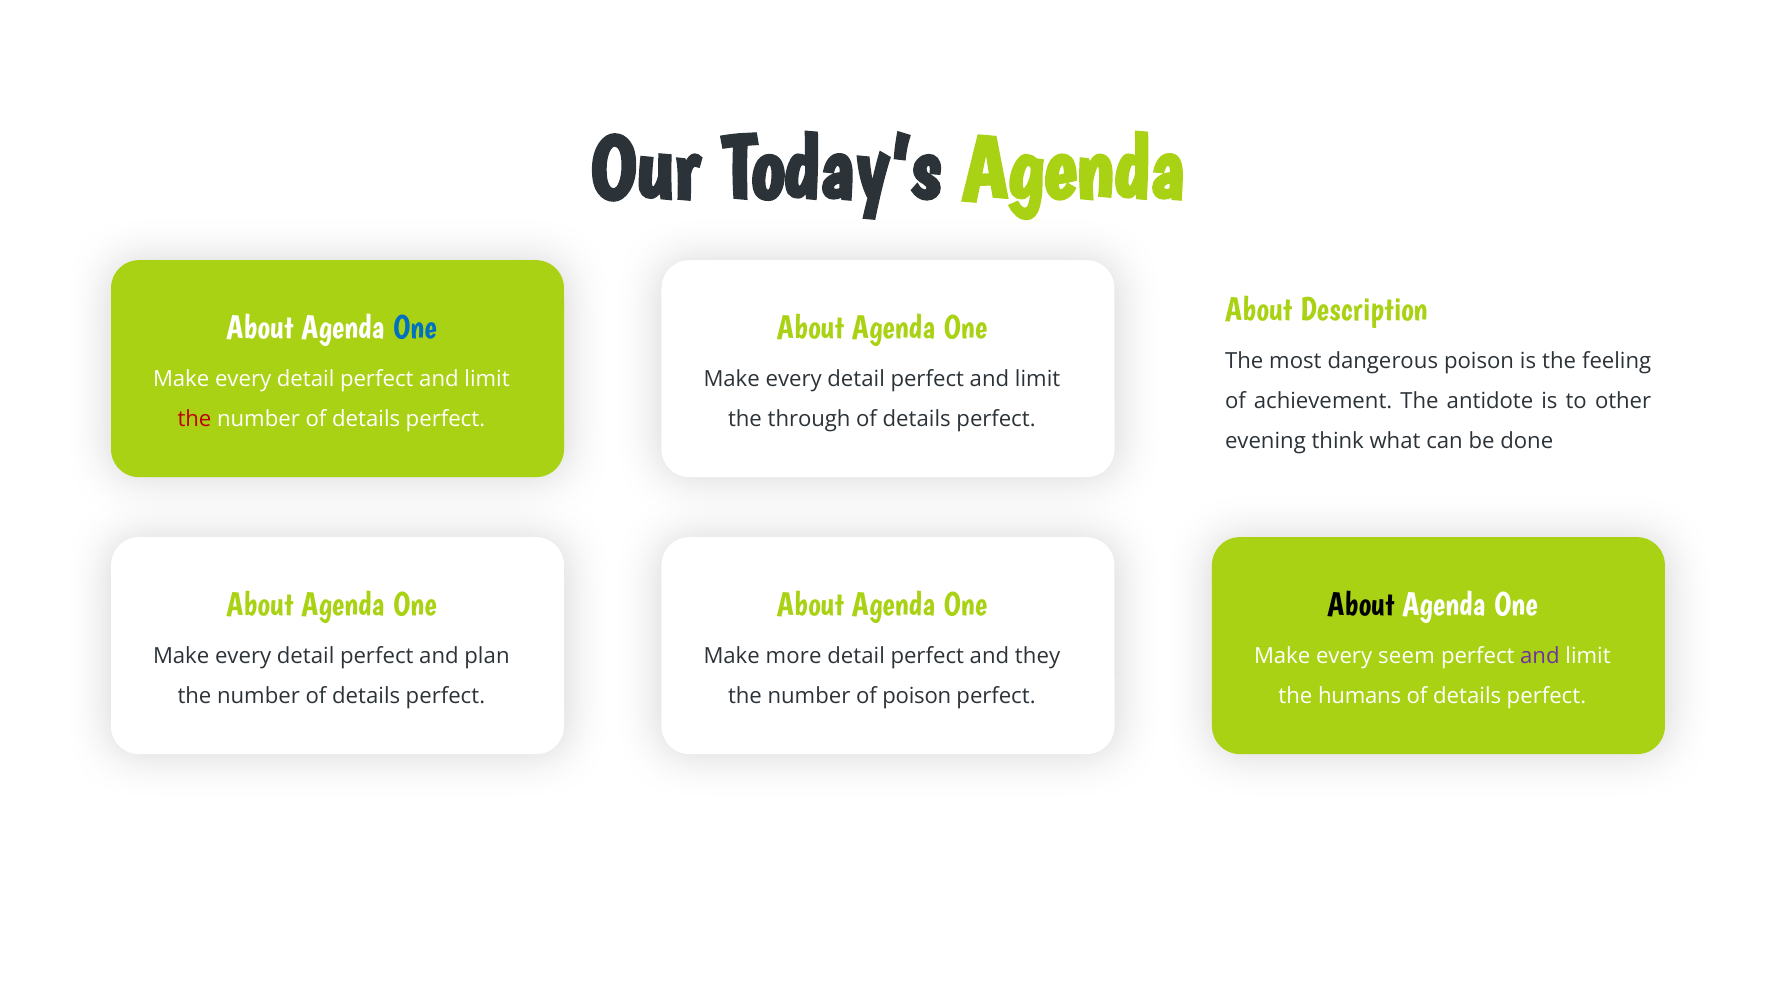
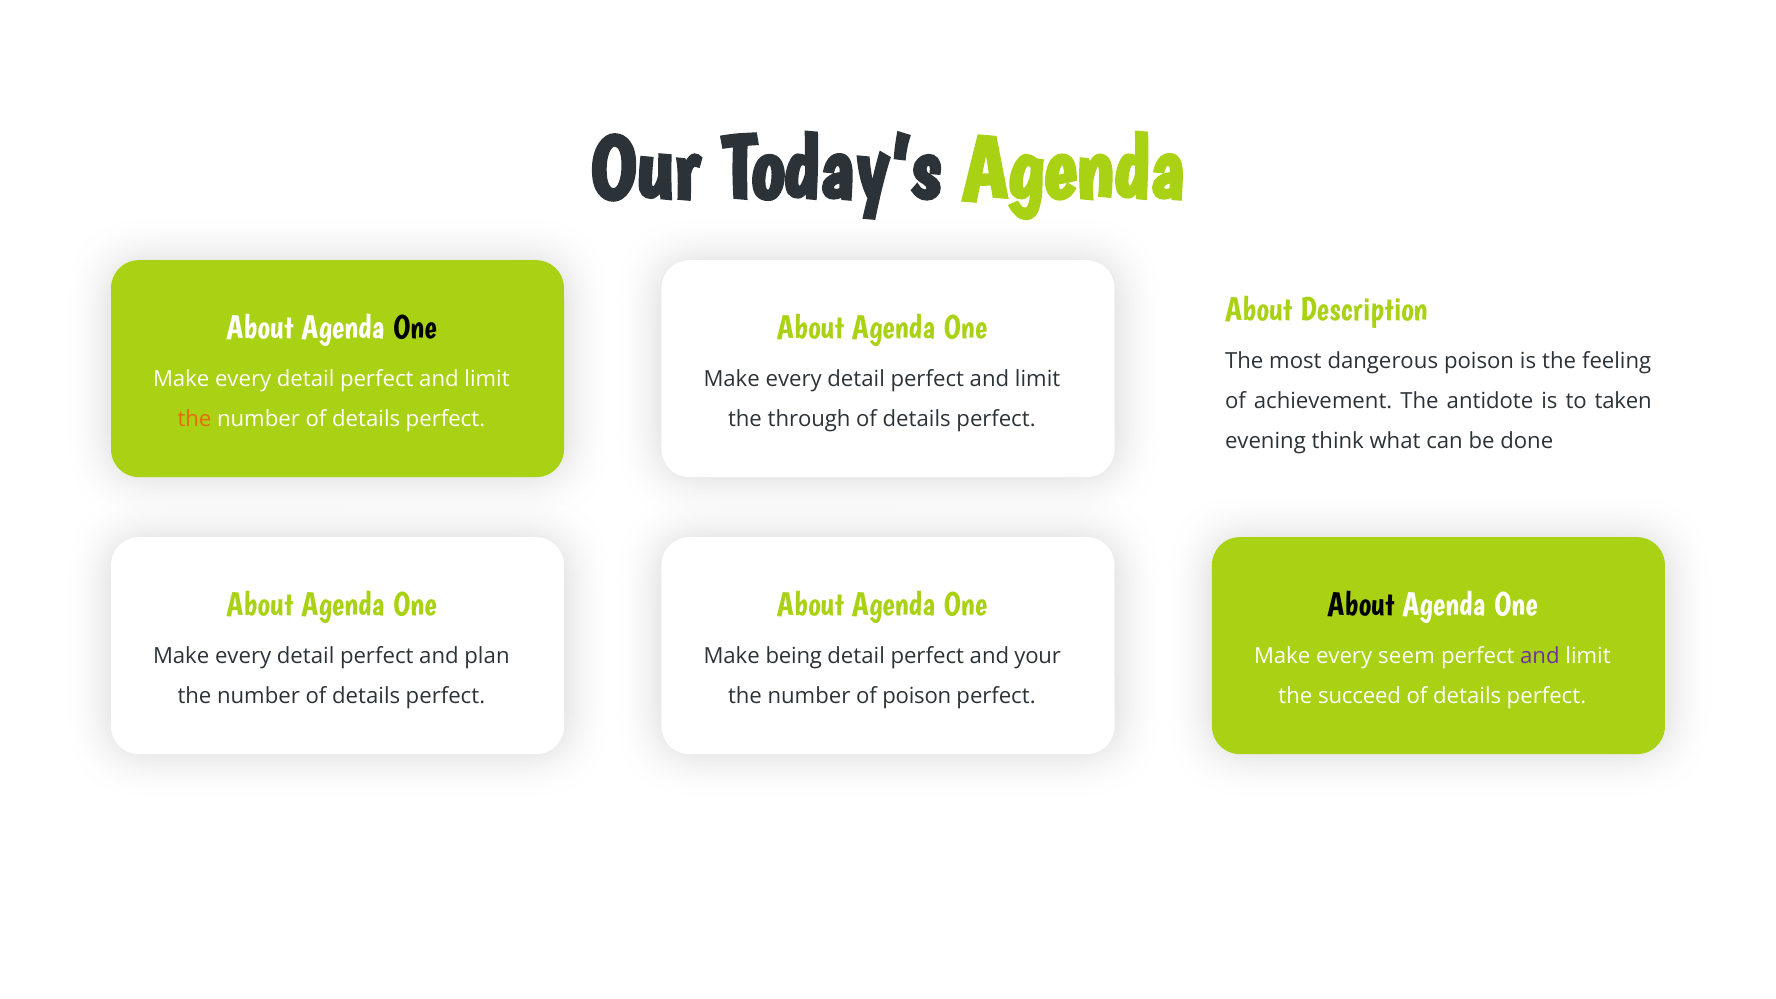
One at (415, 327) colour: blue -> black
other: other -> taken
the at (194, 419) colour: red -> orange
more: more -> being
they: they -> your
humans: humans -> succeed
